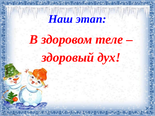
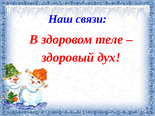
этап: этап -> связи
